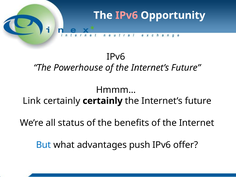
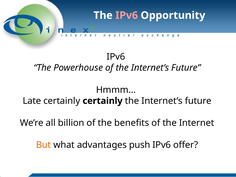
Link: Link -> Late
status: status -> billion
But colour: blue -> orange
